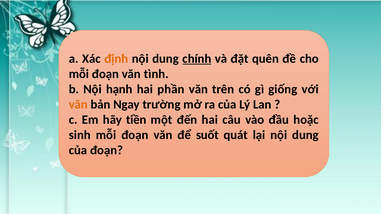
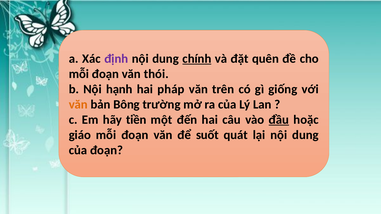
định colour: orange -> purple
tình: tình -> thói
phần: phần -> pháp
Ngay: Ngay -> Bông
đầu underline: none -> present
sinh: sinh -> giáo
